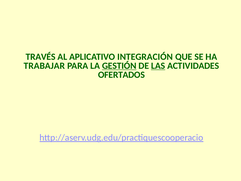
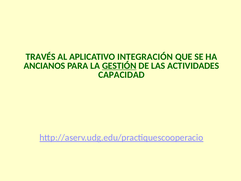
TRABAJAR: TRABAJAR -> ANCIANOS
LAS underline: present -> none
OFERTADOS: OFERTADOS -> CAPACIDAD
